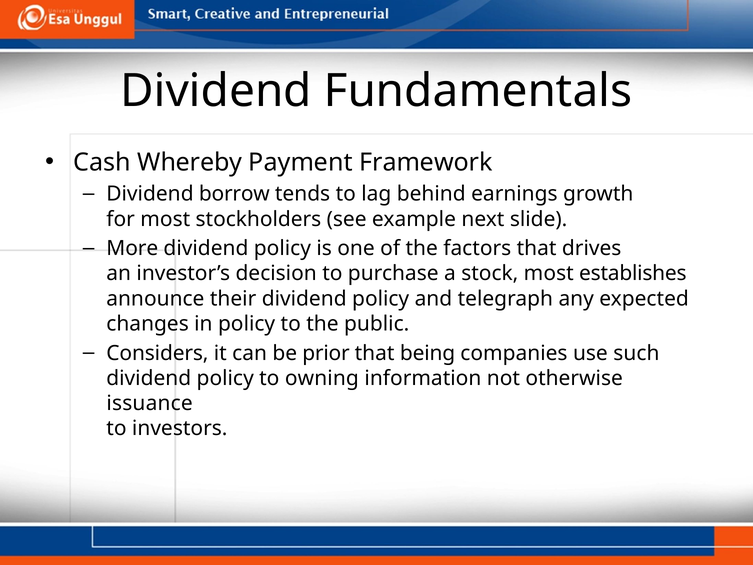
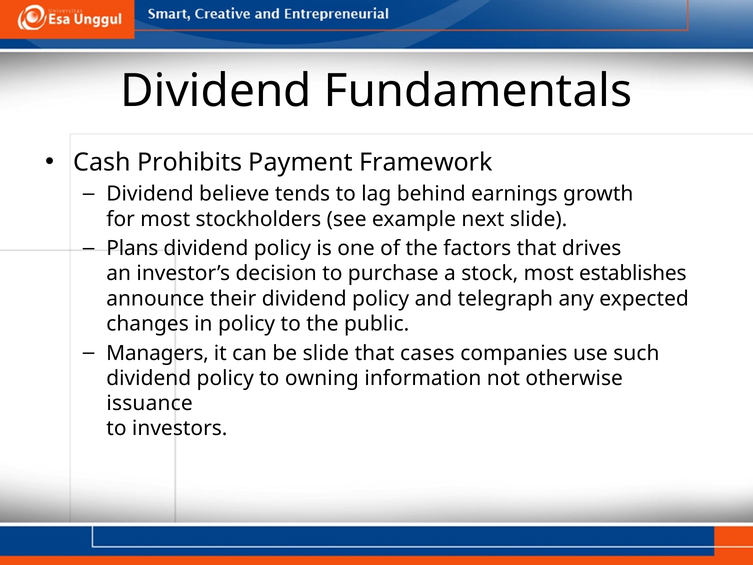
Whereby: Whereby -> Prohibits
borrow: borrow -> believe
More: More -> Plans
Considers: Considers -> Managers
be prior: prior -> slide
being: being -> cases
